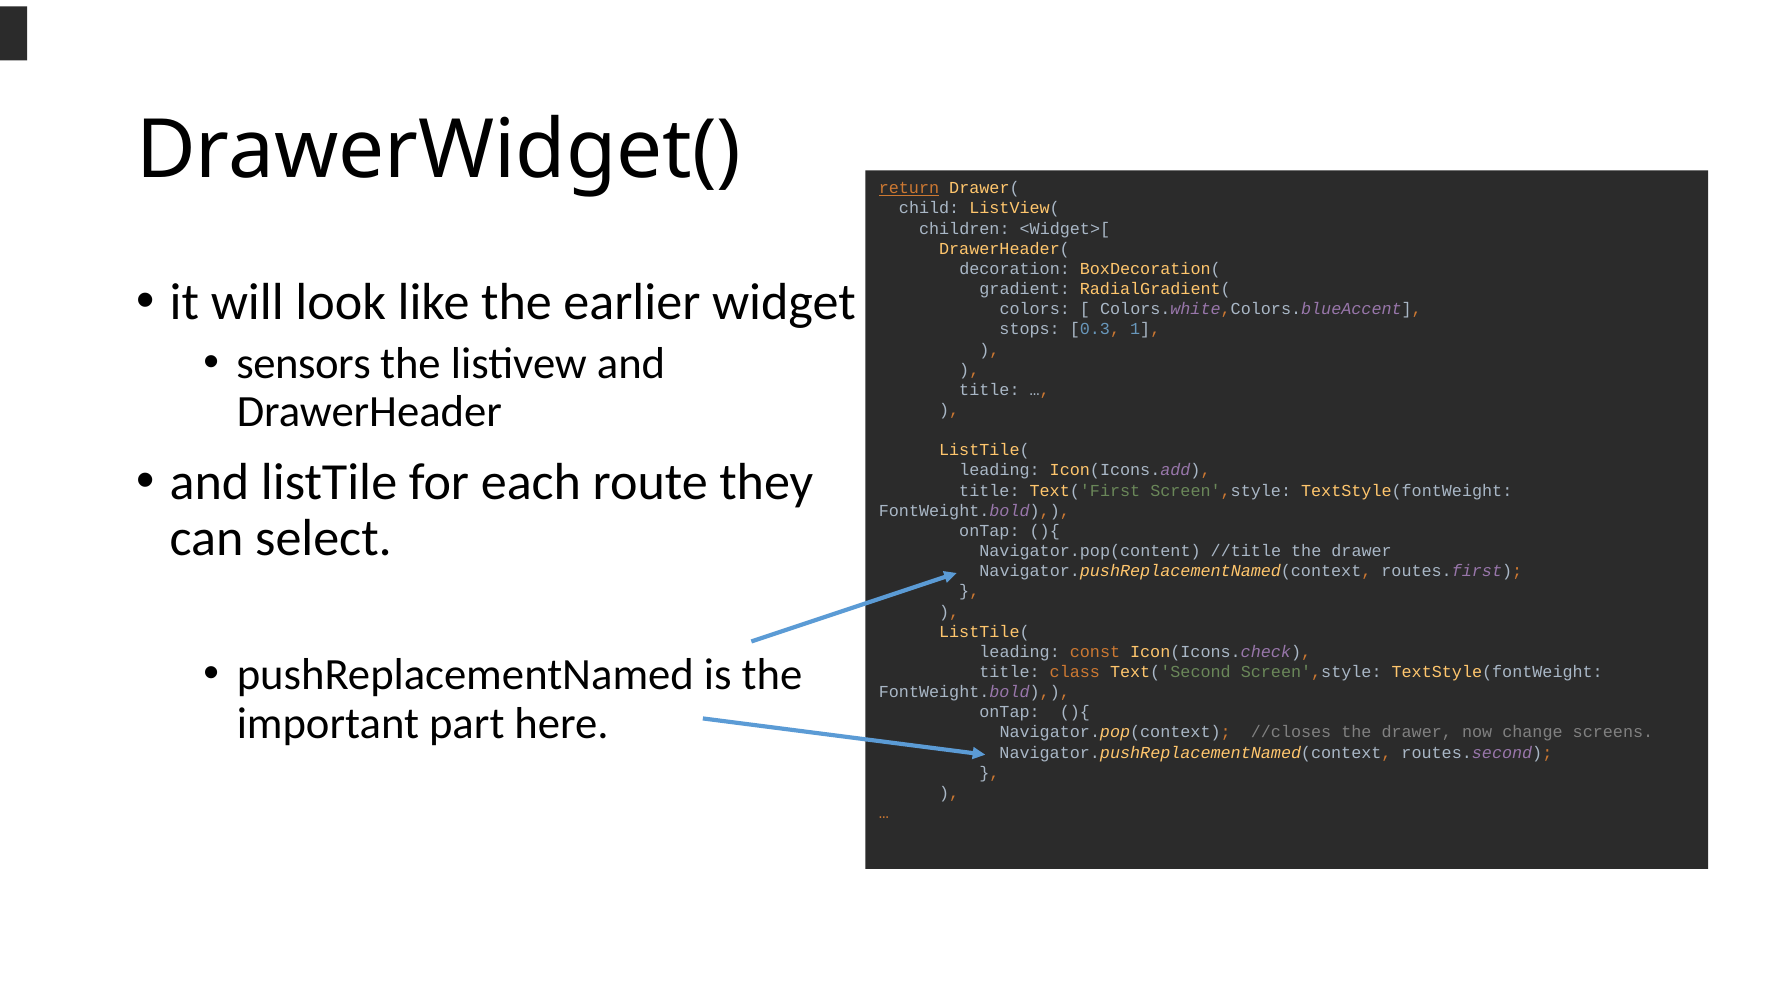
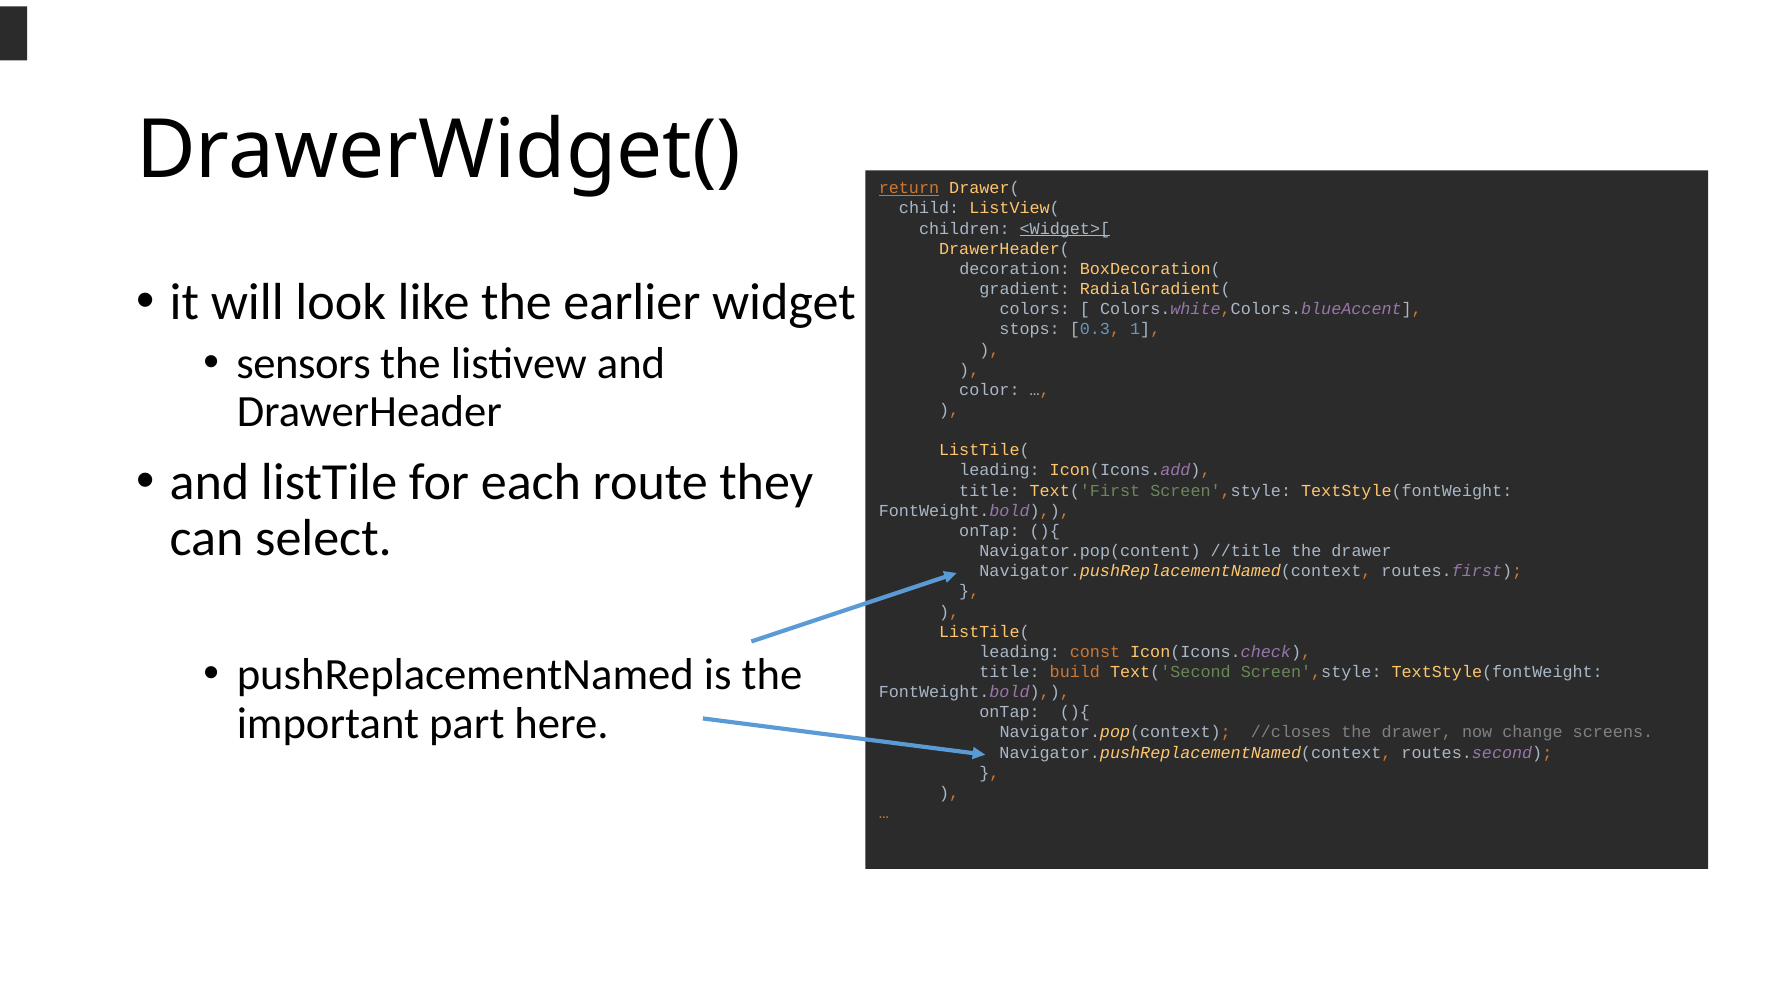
<Widget>[ underline: none -> present
title at (989, 390): title -> color
class: class -> build
